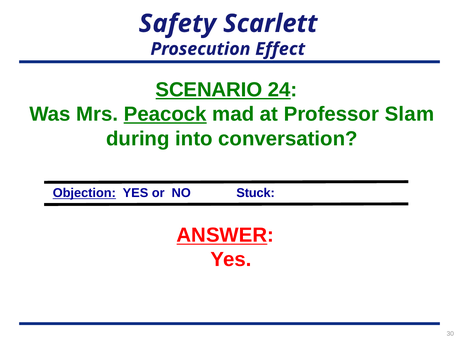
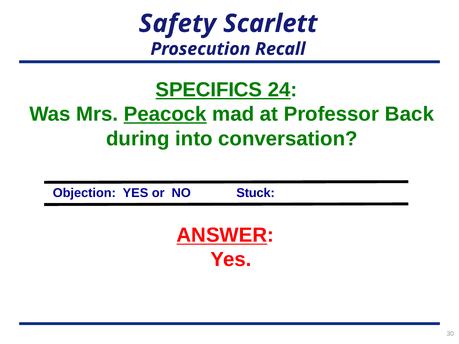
Effect: Effect -> Recall
SCENARIO: SCENARIO -> SPECIFICS
Slam: Slam -> Back
Objection underline: present -> none
